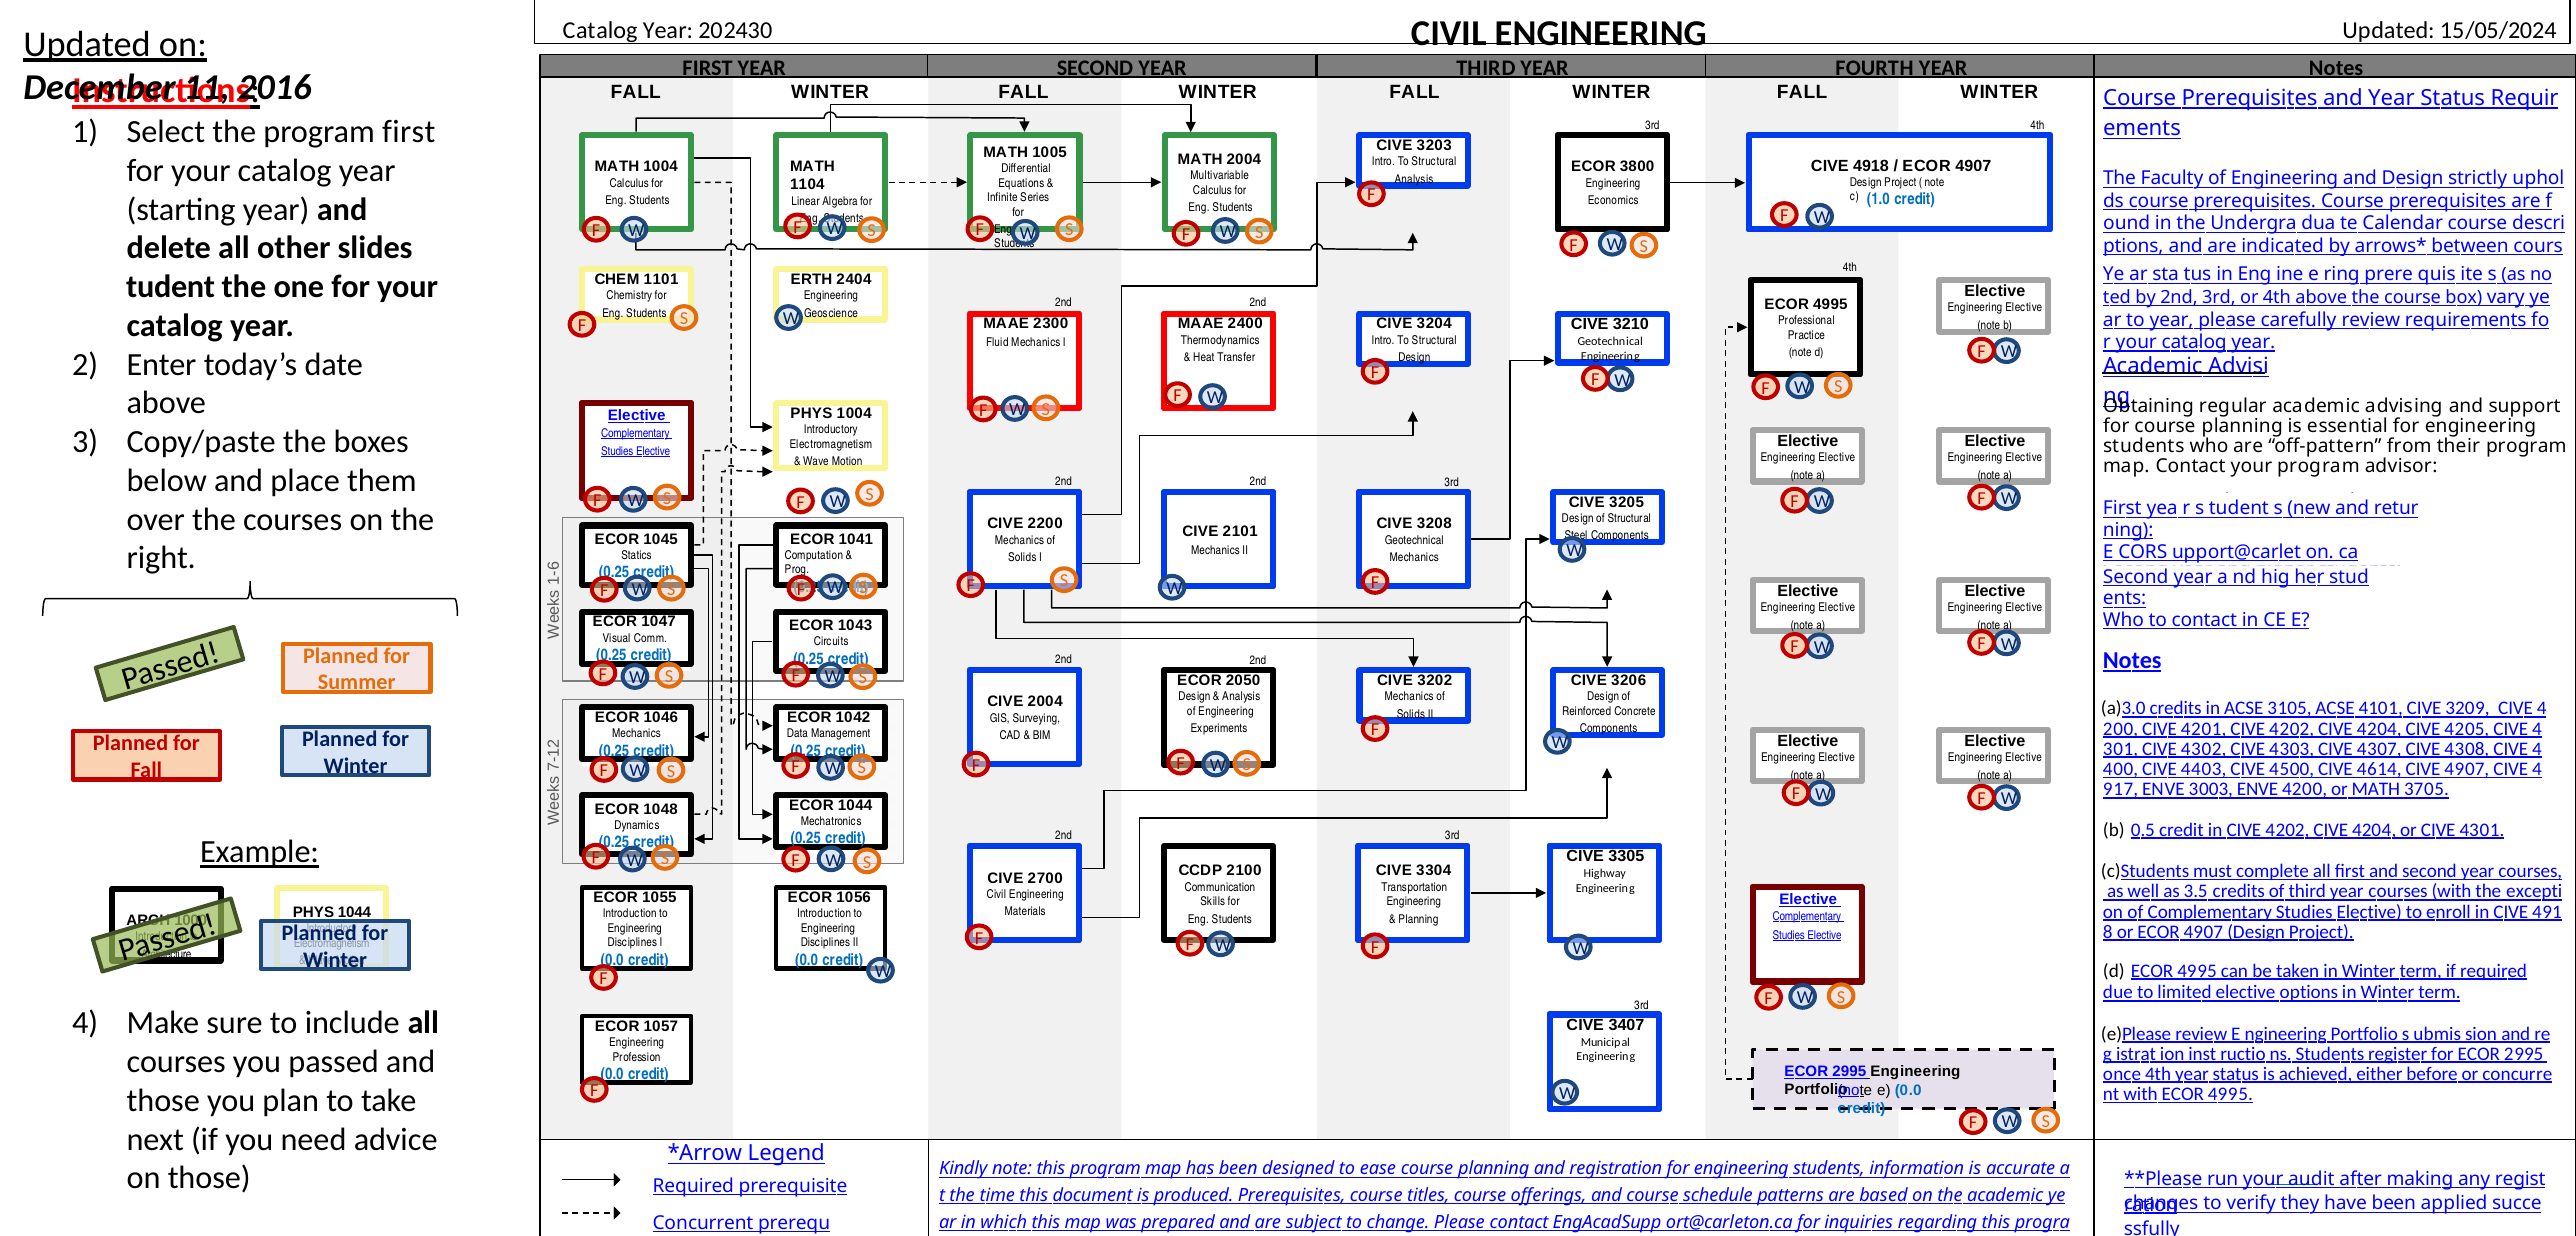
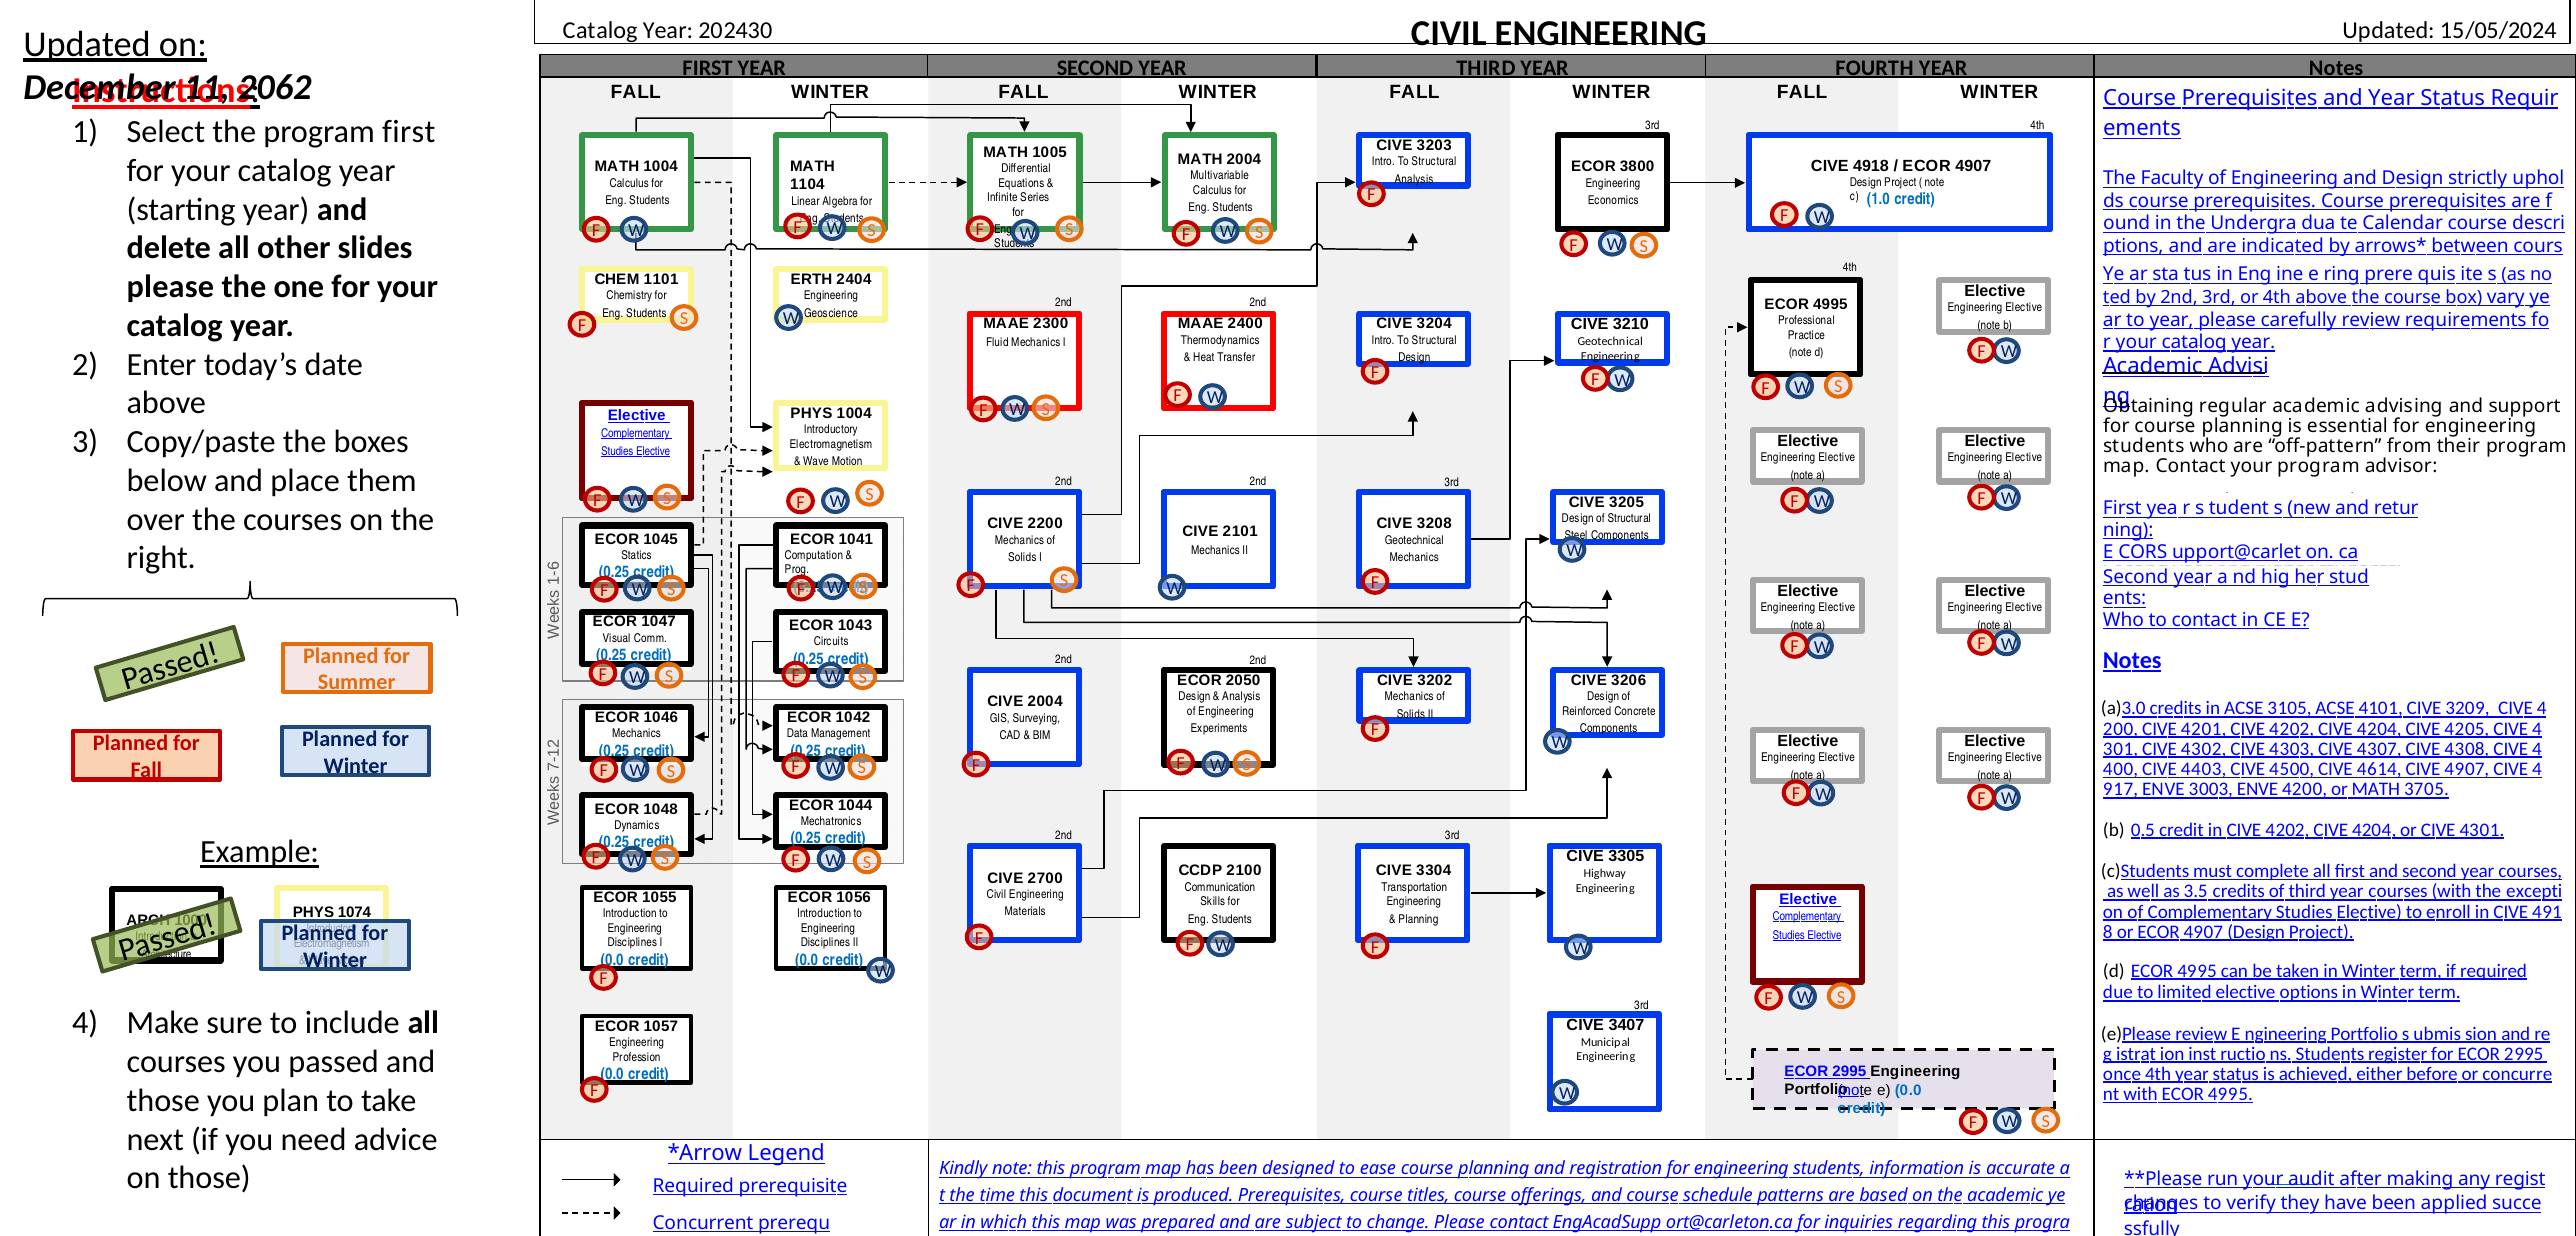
2016: 2016 -> 2062
tudent at (171, 287): tudent -> please
PHYS 1044: 1044 -> 1074
